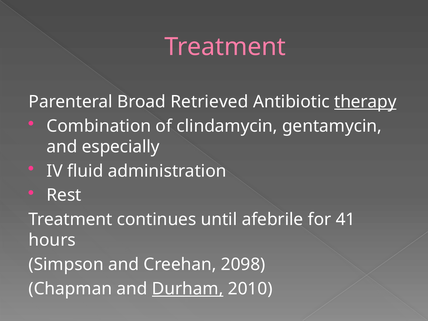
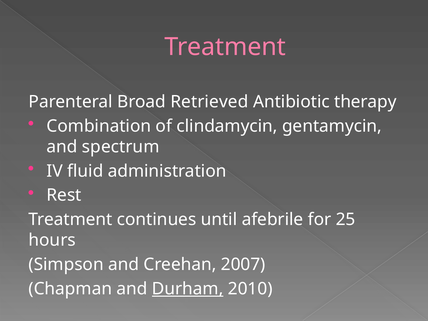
therapy underline: present -> none
especially: especially -> spectrum
41: 41 -> 25
2098: 2098 -> 2007
